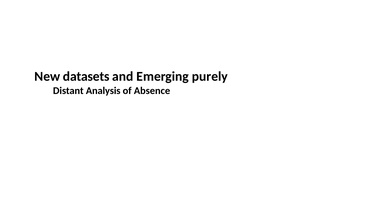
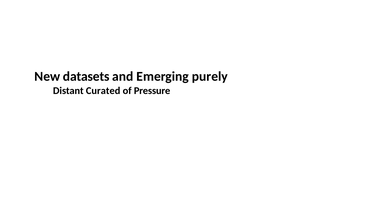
Analysis: Analysis -> Curated
Absence: Absence -> Pressure
